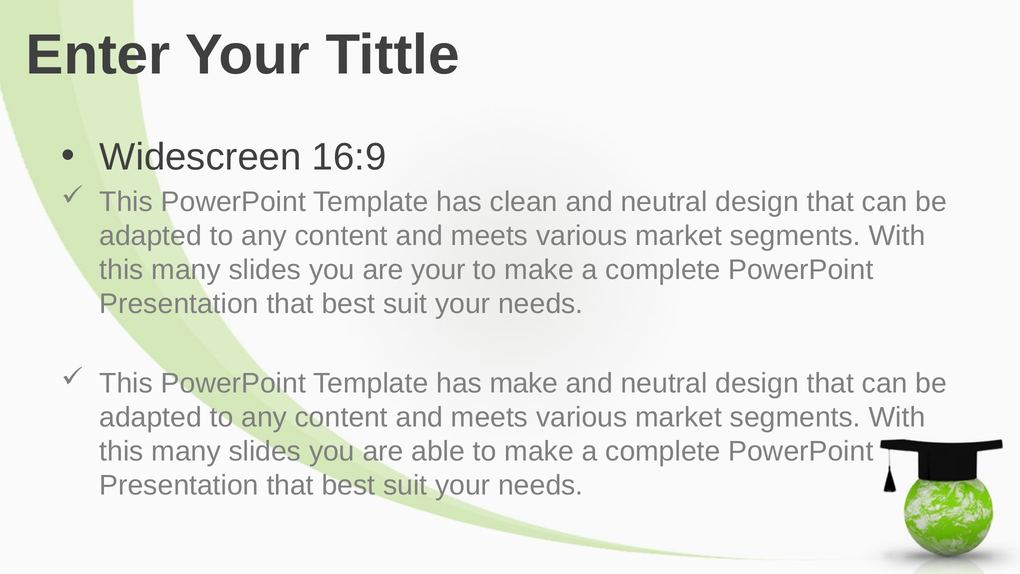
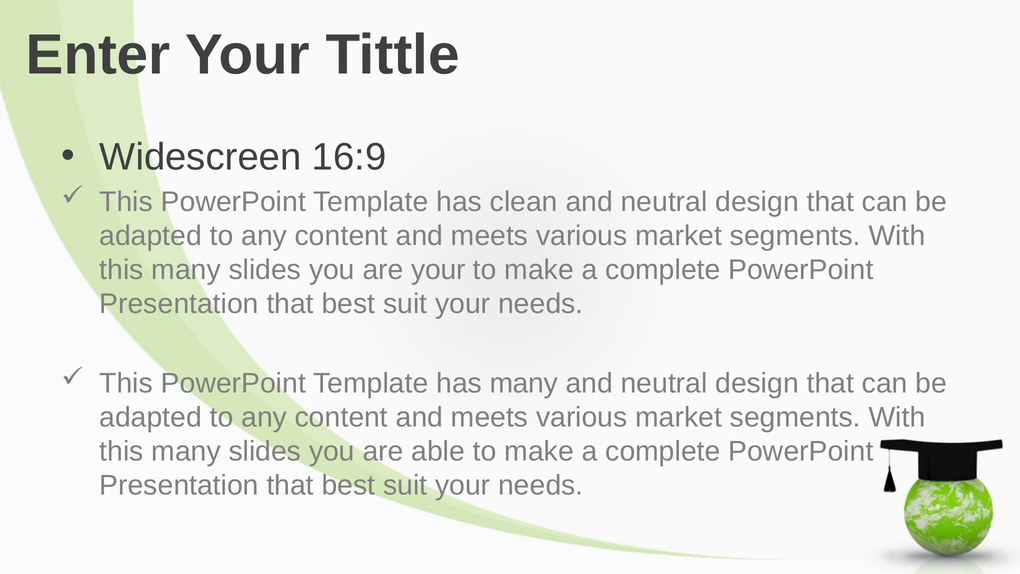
has make: make -> many
